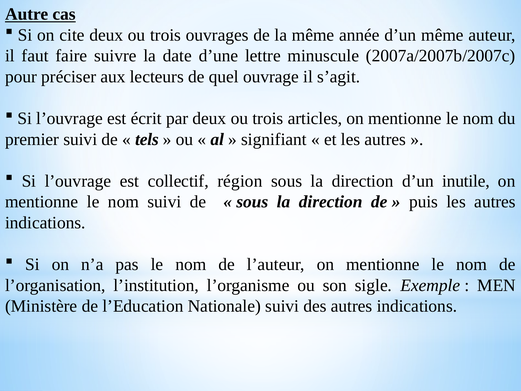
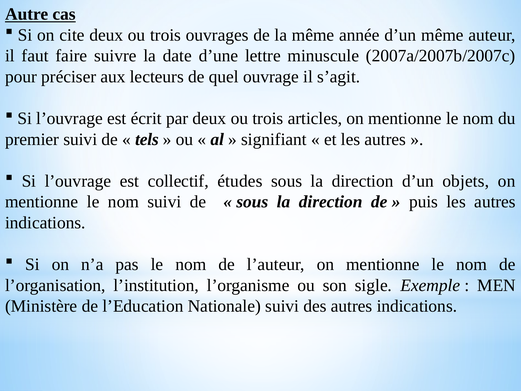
région: région -> études
inutile: inutile -> objets
